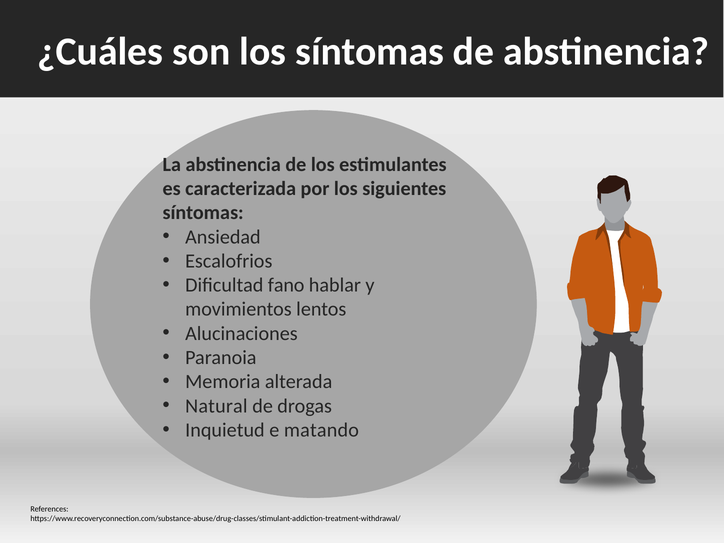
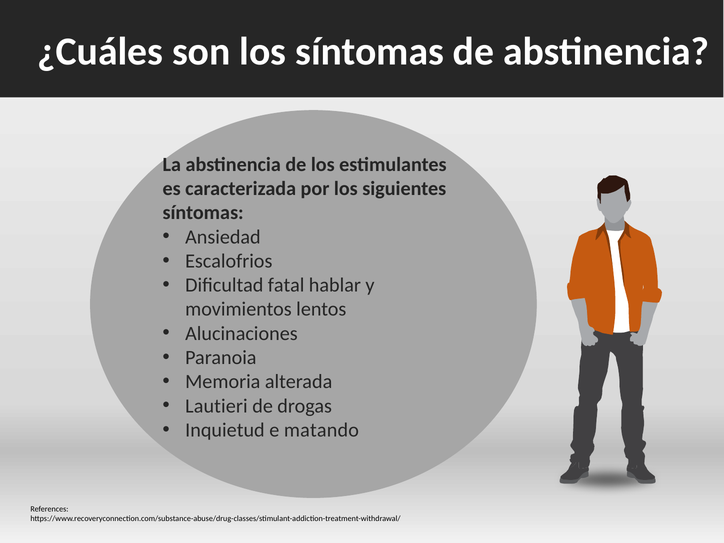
fano: fano -> fatal
Natural: Natural -> Lautieri
